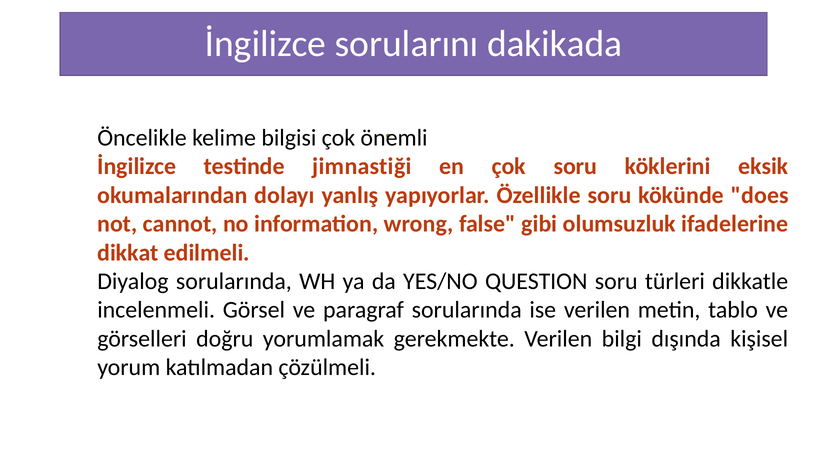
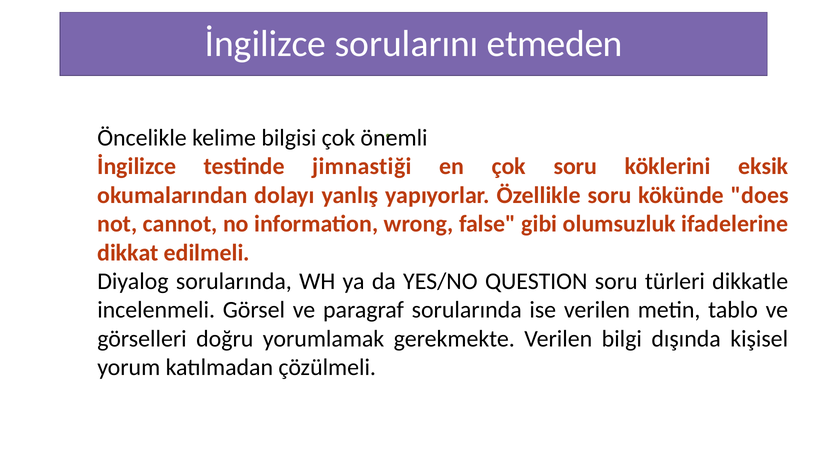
dakikada: dakikada -> etmeden
